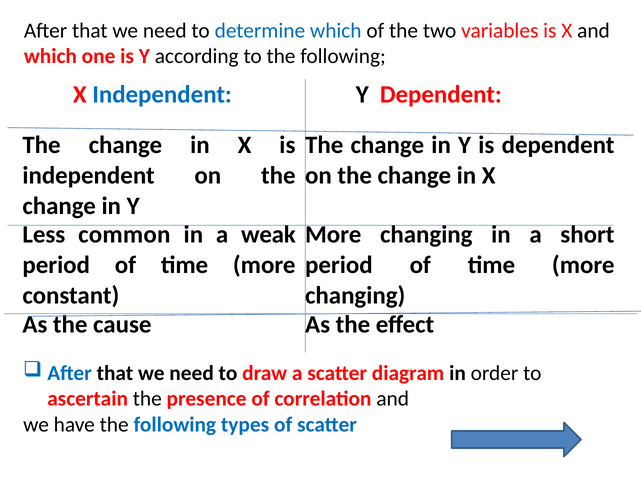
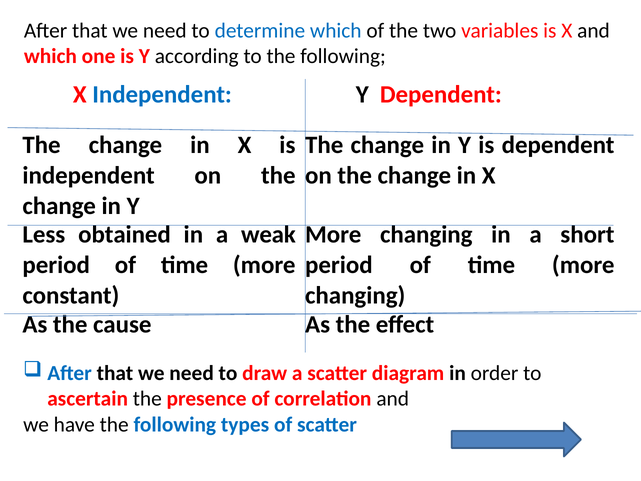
common: common -> obtained
